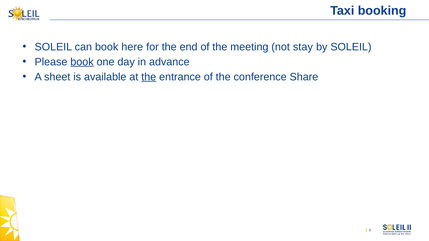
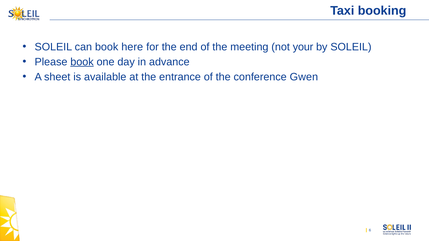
stay: stay -> your
the at (149, 77) underline: present -> none
Share: Share -> Gwen
